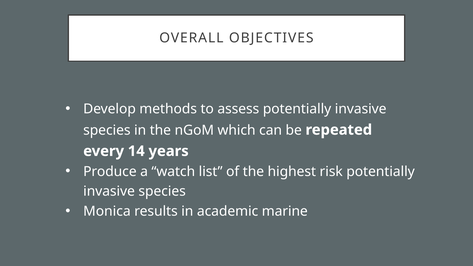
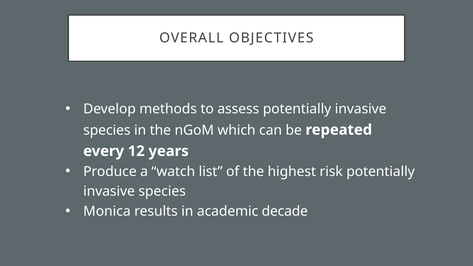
14: 14 -> 12
marine: marine -> decade
